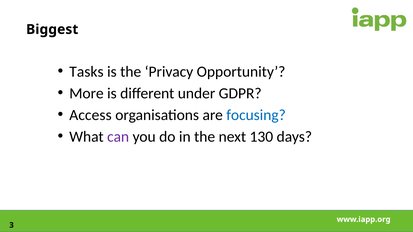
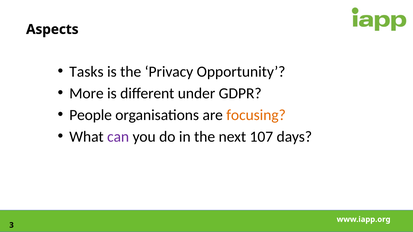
Biggest: Biggest -> Aspects
Access: Access -> People
focusing colour: blue -> orange
130: 130 -> 107
